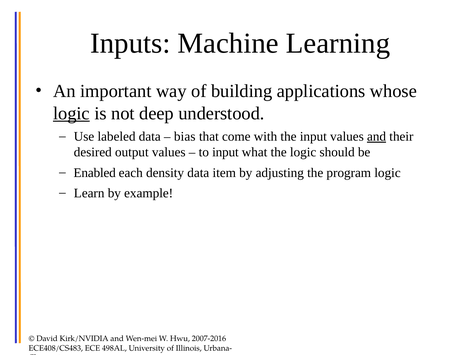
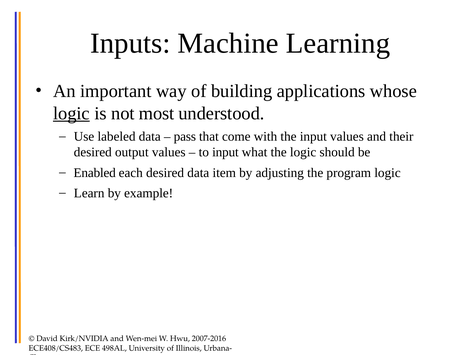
deep: deep -> most
bias: bias -> pass
and at (377, 136) underline: present -> none
each density: density -> desired
